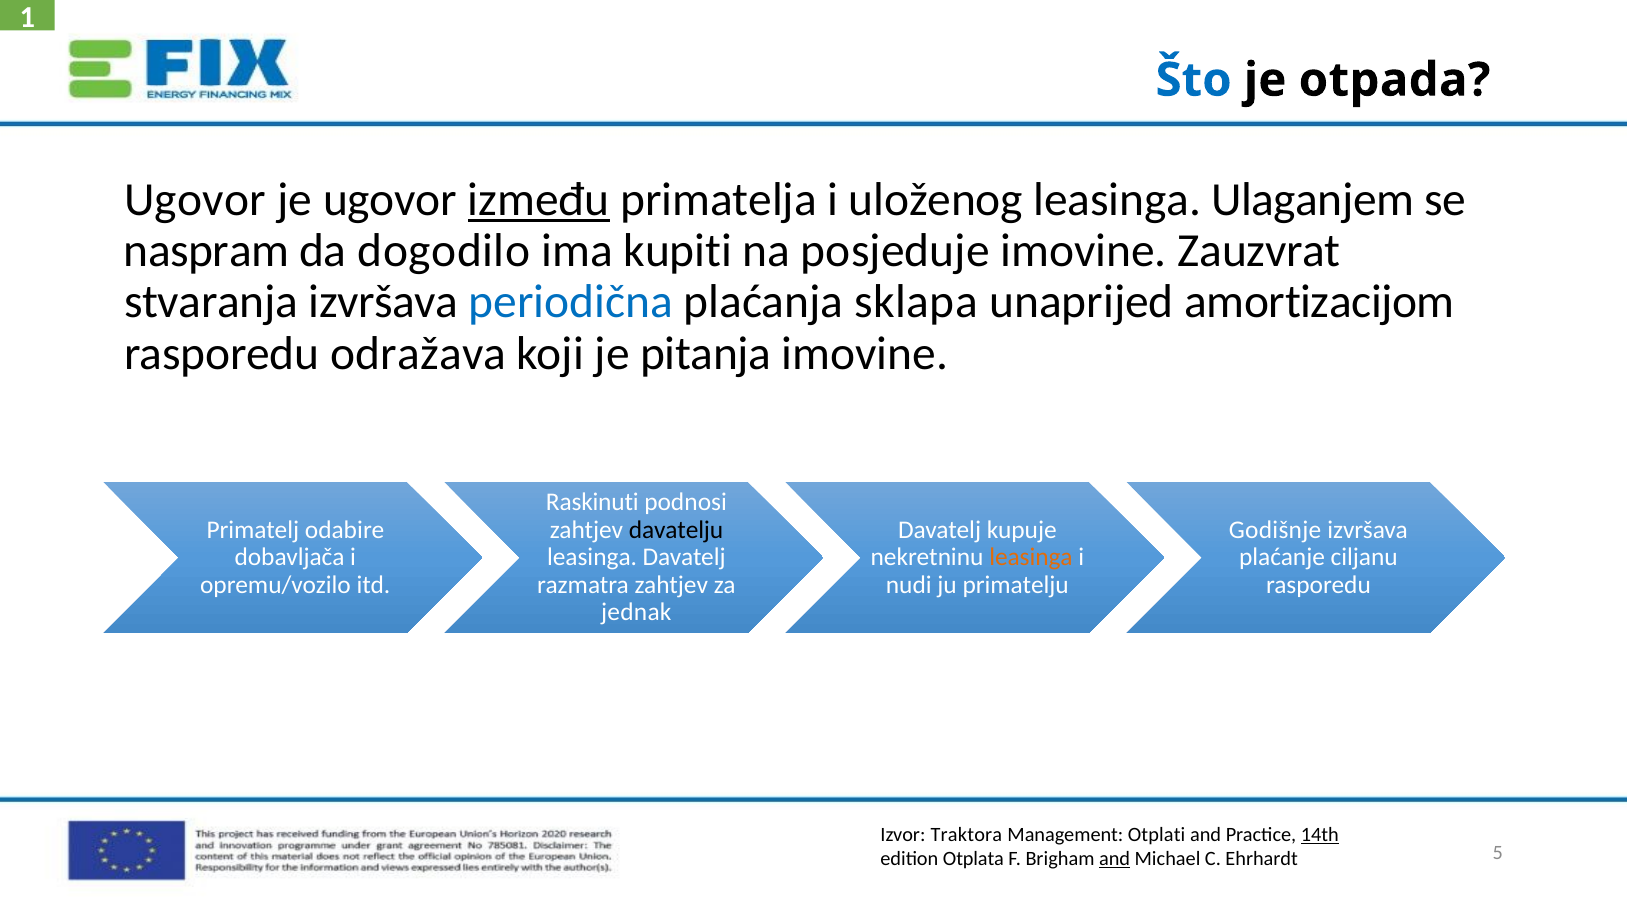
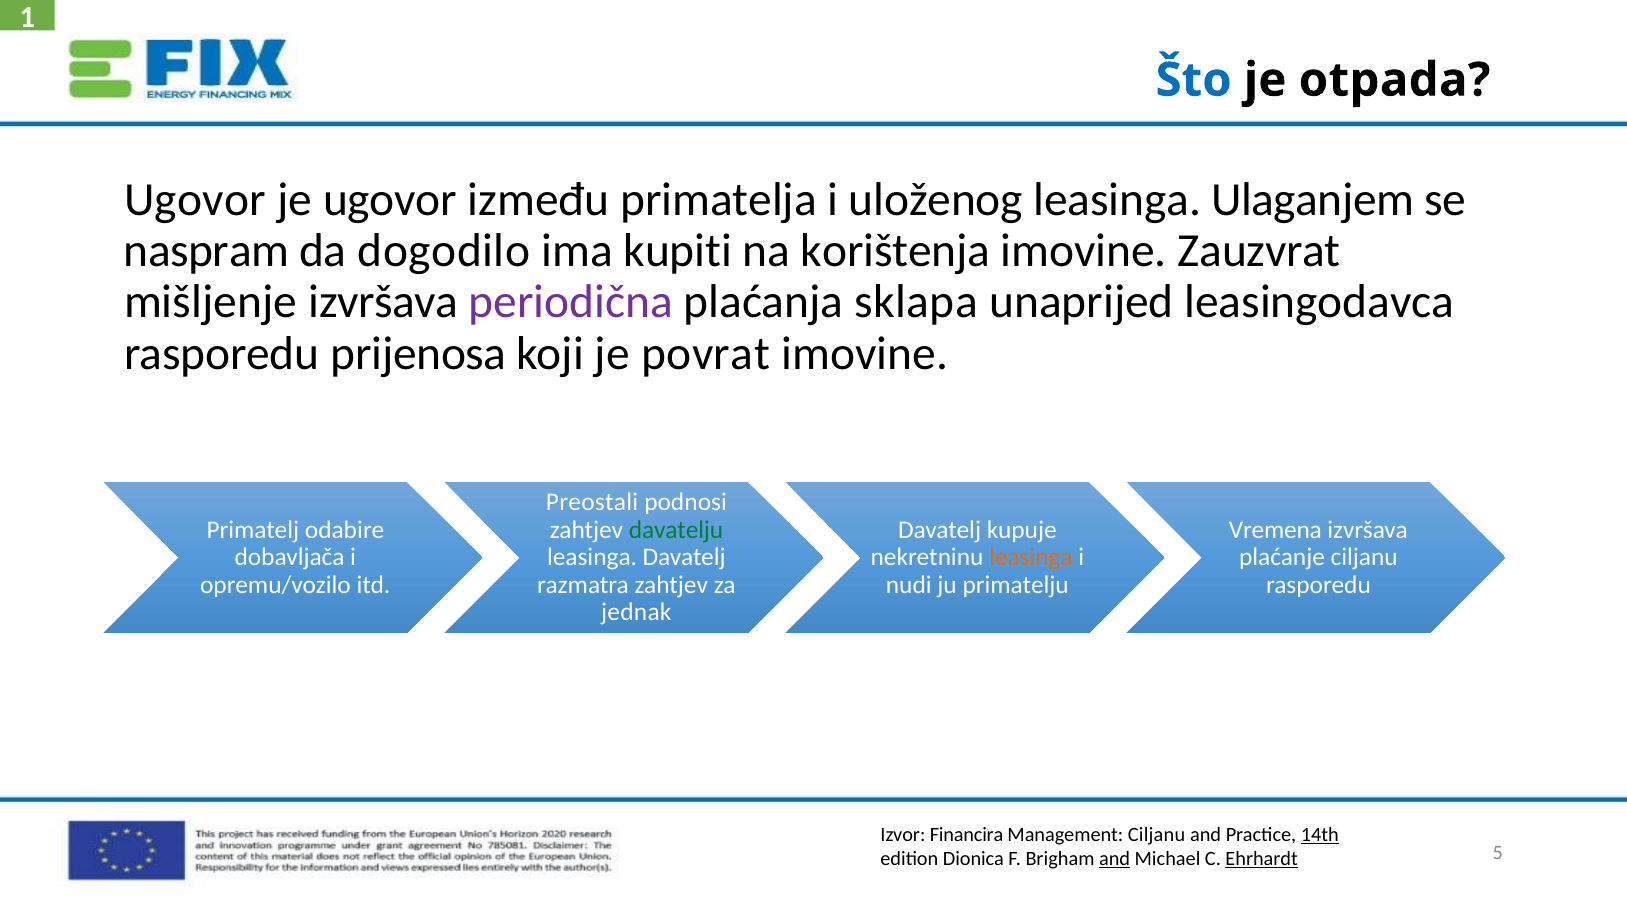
između underline: present -> none
posjeduje: posjeduje -> korištenja
stvaranja: stvaranja -> mišljenje
periodična colour: blue -> purple
amortizacijom: amortizacijom -> leasingodavca
odražava: odražava -> prijenosa
pitanja: pitanja -> povrat
Raskinuti: Raskinuti -> Preostali
davatelju colour: black -> green
Godišnje: Godišnje -> Vremena
Traktora: Traktora -> Financira
Management Otplati: Otplati -> Ciljanu
Otplata: Otplata -> Dionica
Ehrhardt underline: none -> present
